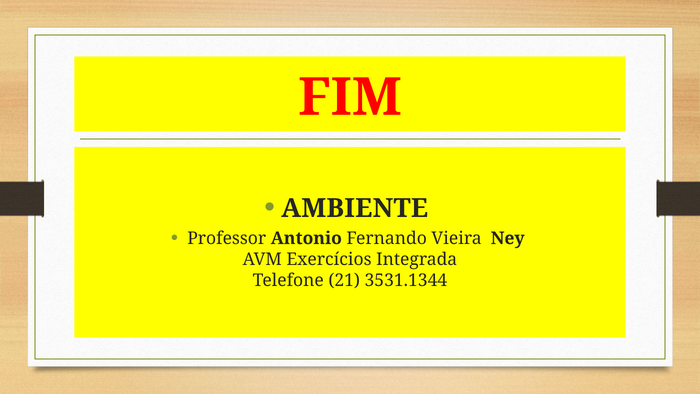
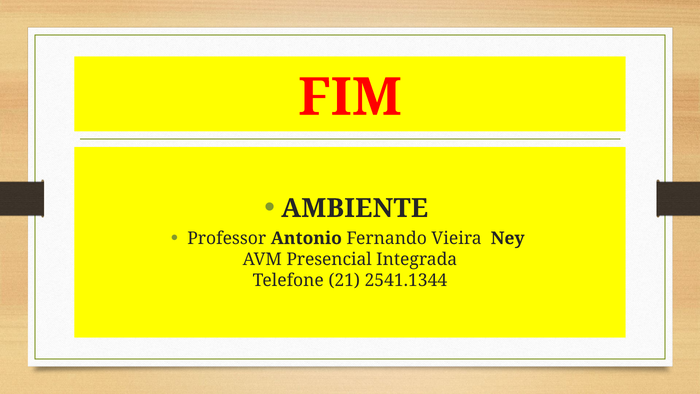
Exercícios: Exercícios -> Presencial
3531.1344: 3531.1344 -> 2541.1344
